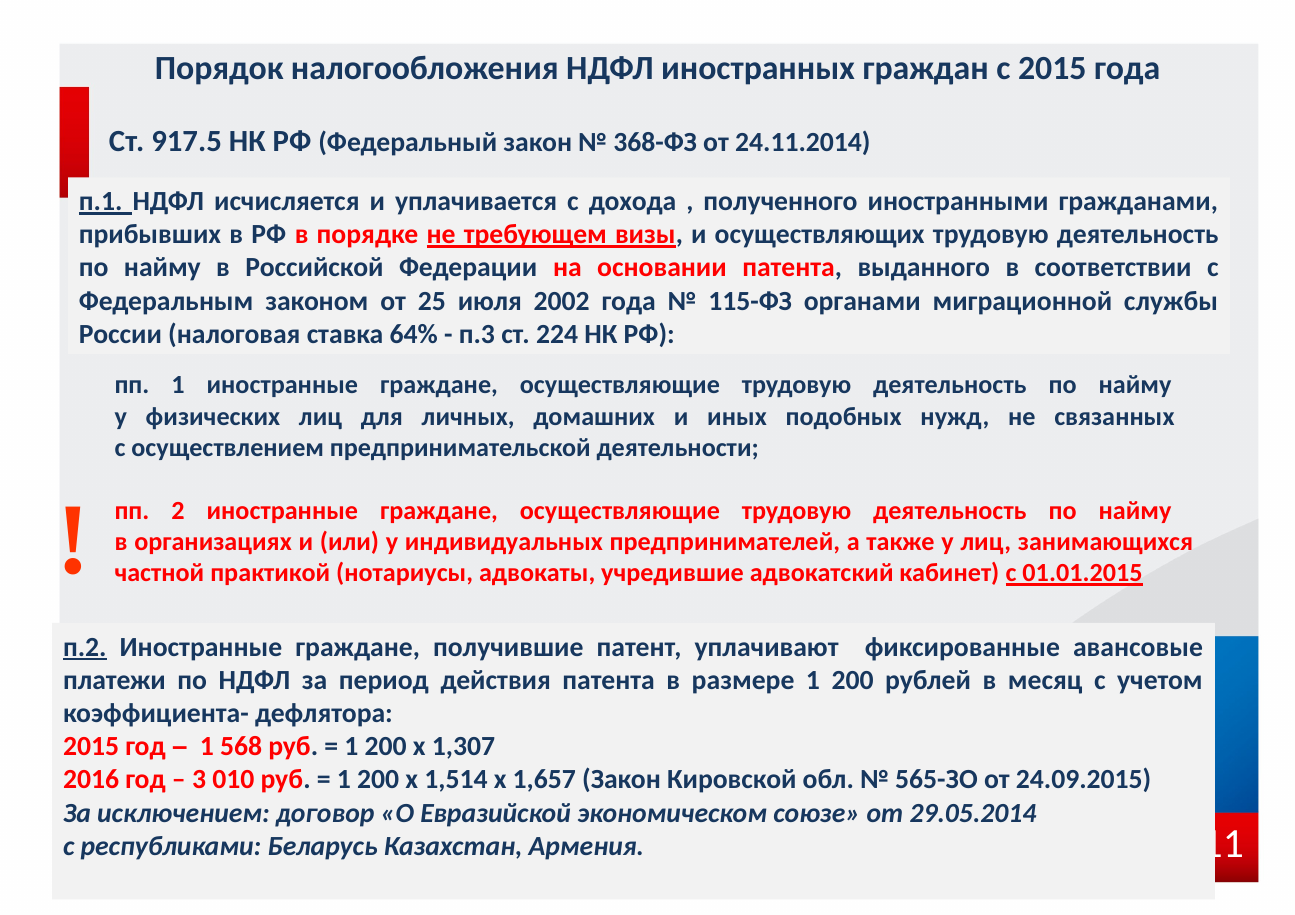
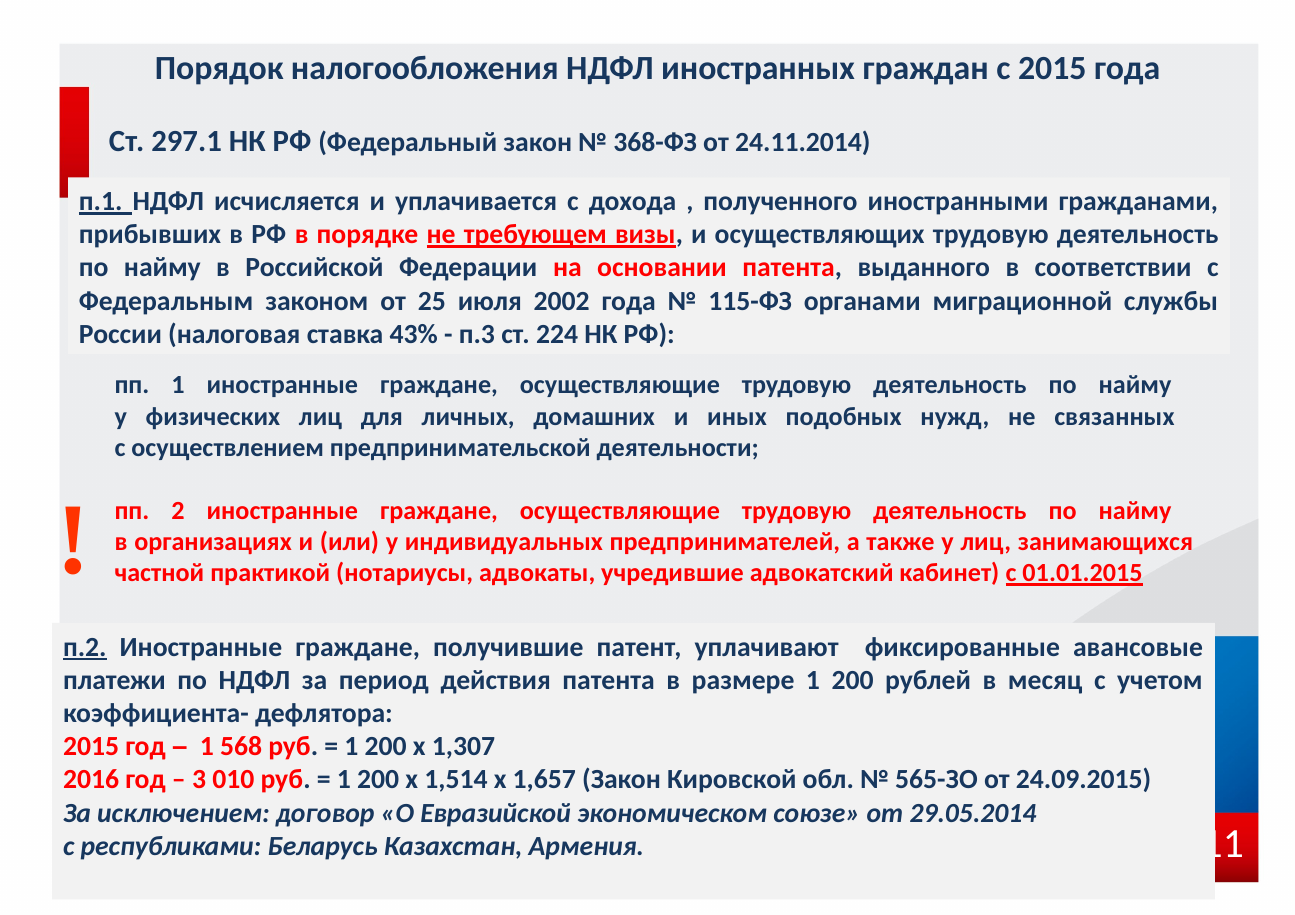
917.5: 917.5 -> 297.1
64%: 64% -> 43%
